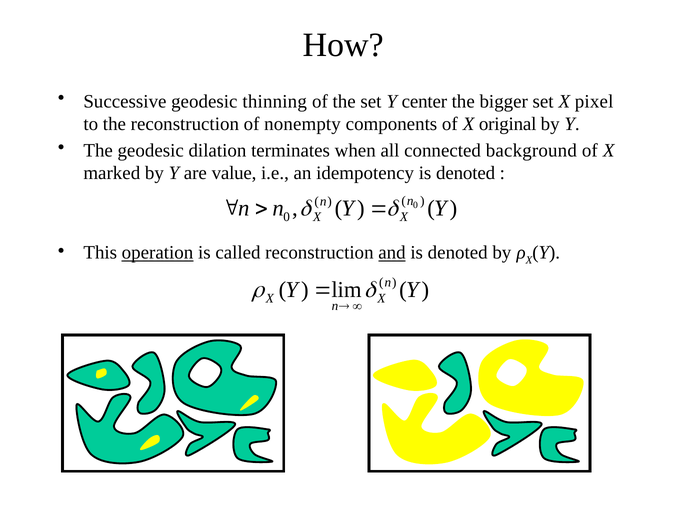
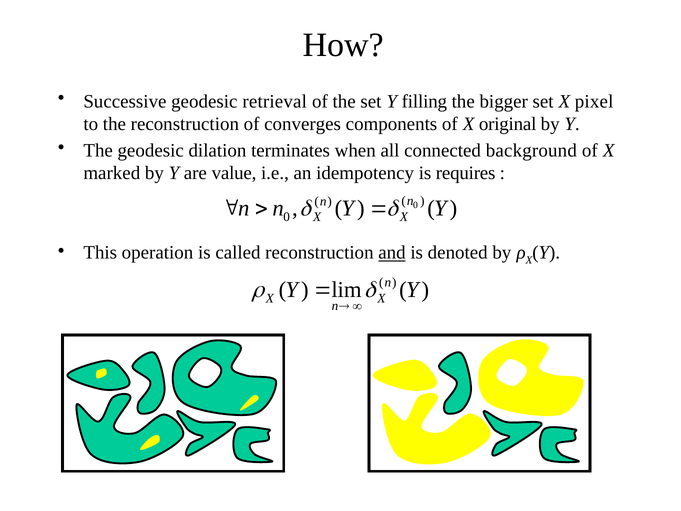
thinning: thinning -> retrieval
center: center -> filling
nonempty: nonempty -> converges
idempotency is denoted: denoted -> requires
operation underline: present -> none
